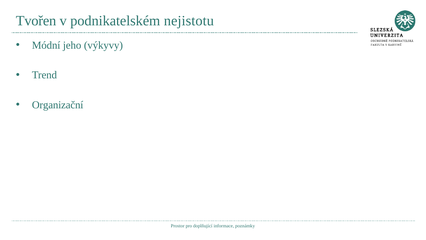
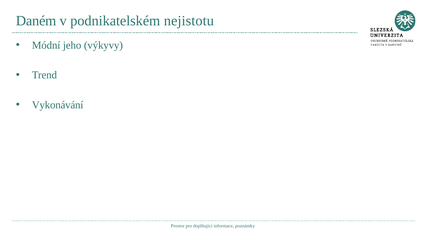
Tvořen: Tvořen -> Daném
Organizační: Organizační -> Vykonávání
